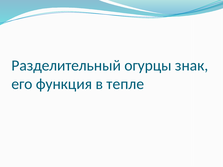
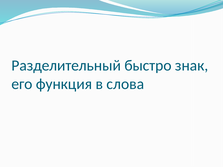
огурцы: огурцы -> быстро
тепле: тепле -> слова
